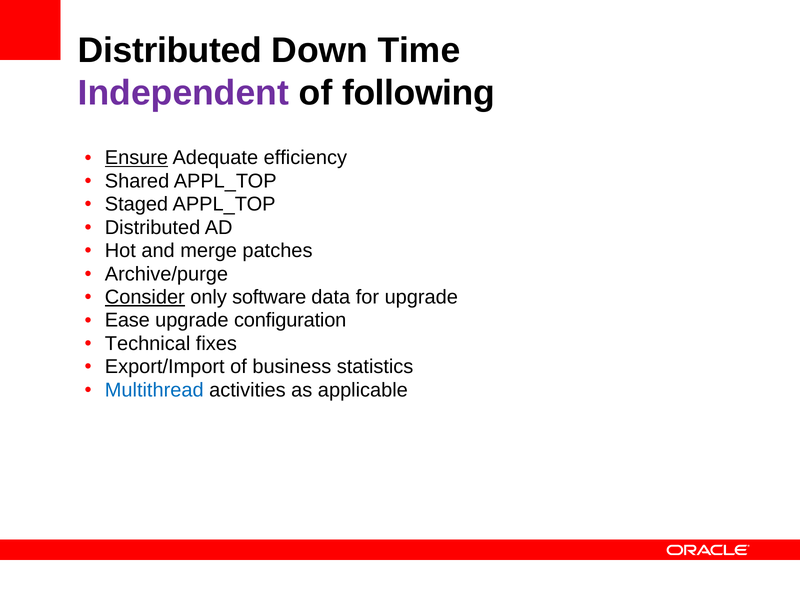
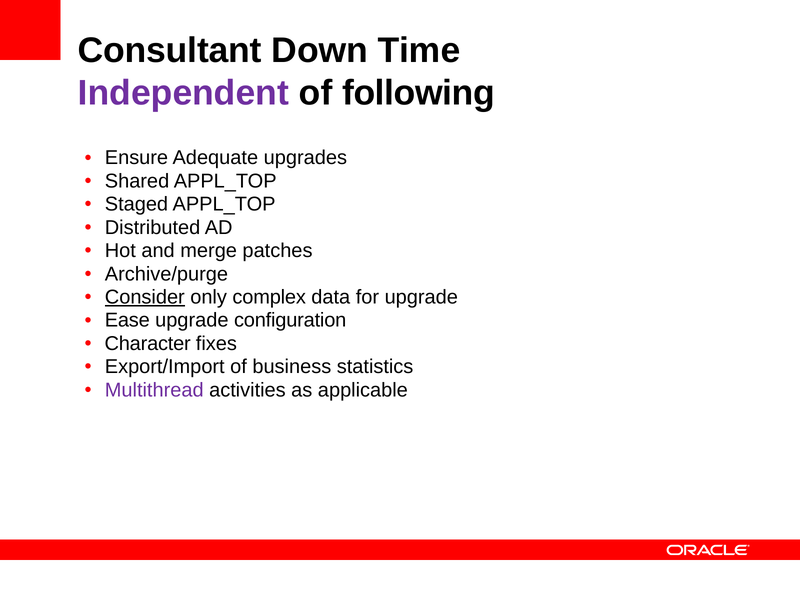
Distributed at (170, 51): Distributed -> Consultant
Ensure underline: present -> none
efficiency: efficiency -> upgrades
software: software -> complex
Technical: Technical -> Character
Multithread colour: blue -> purple
